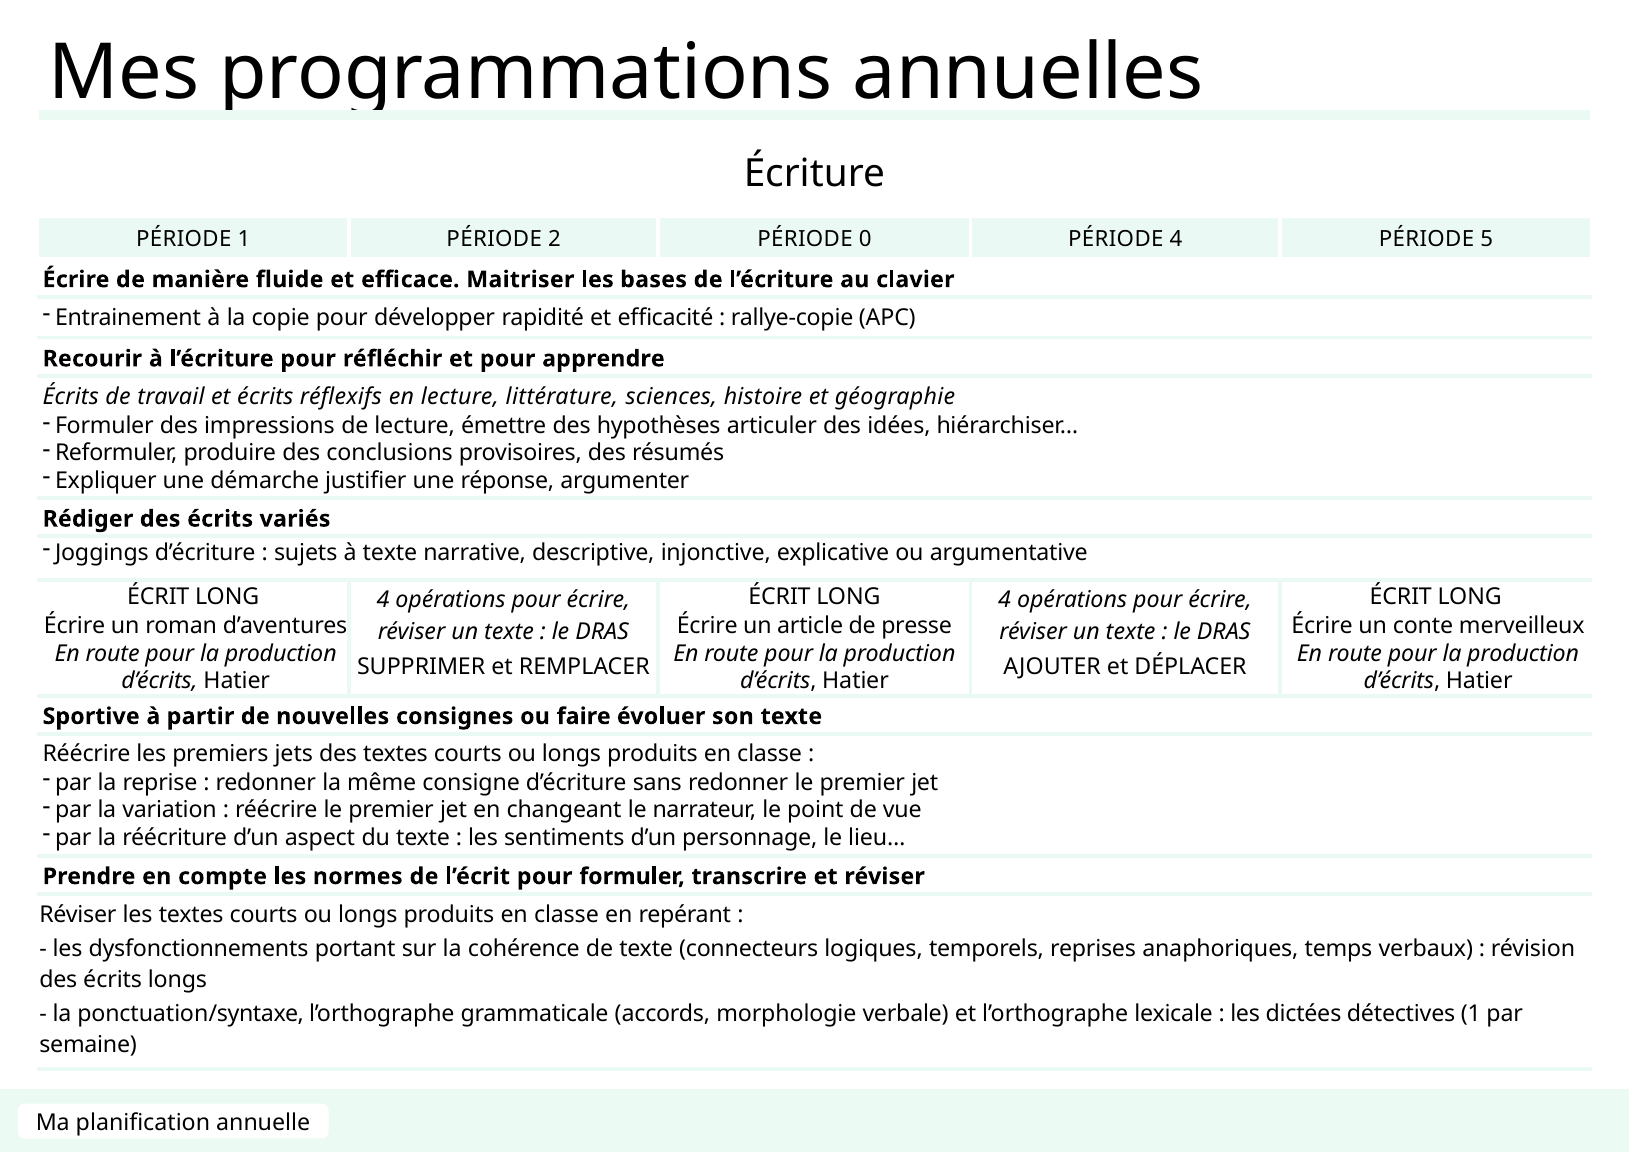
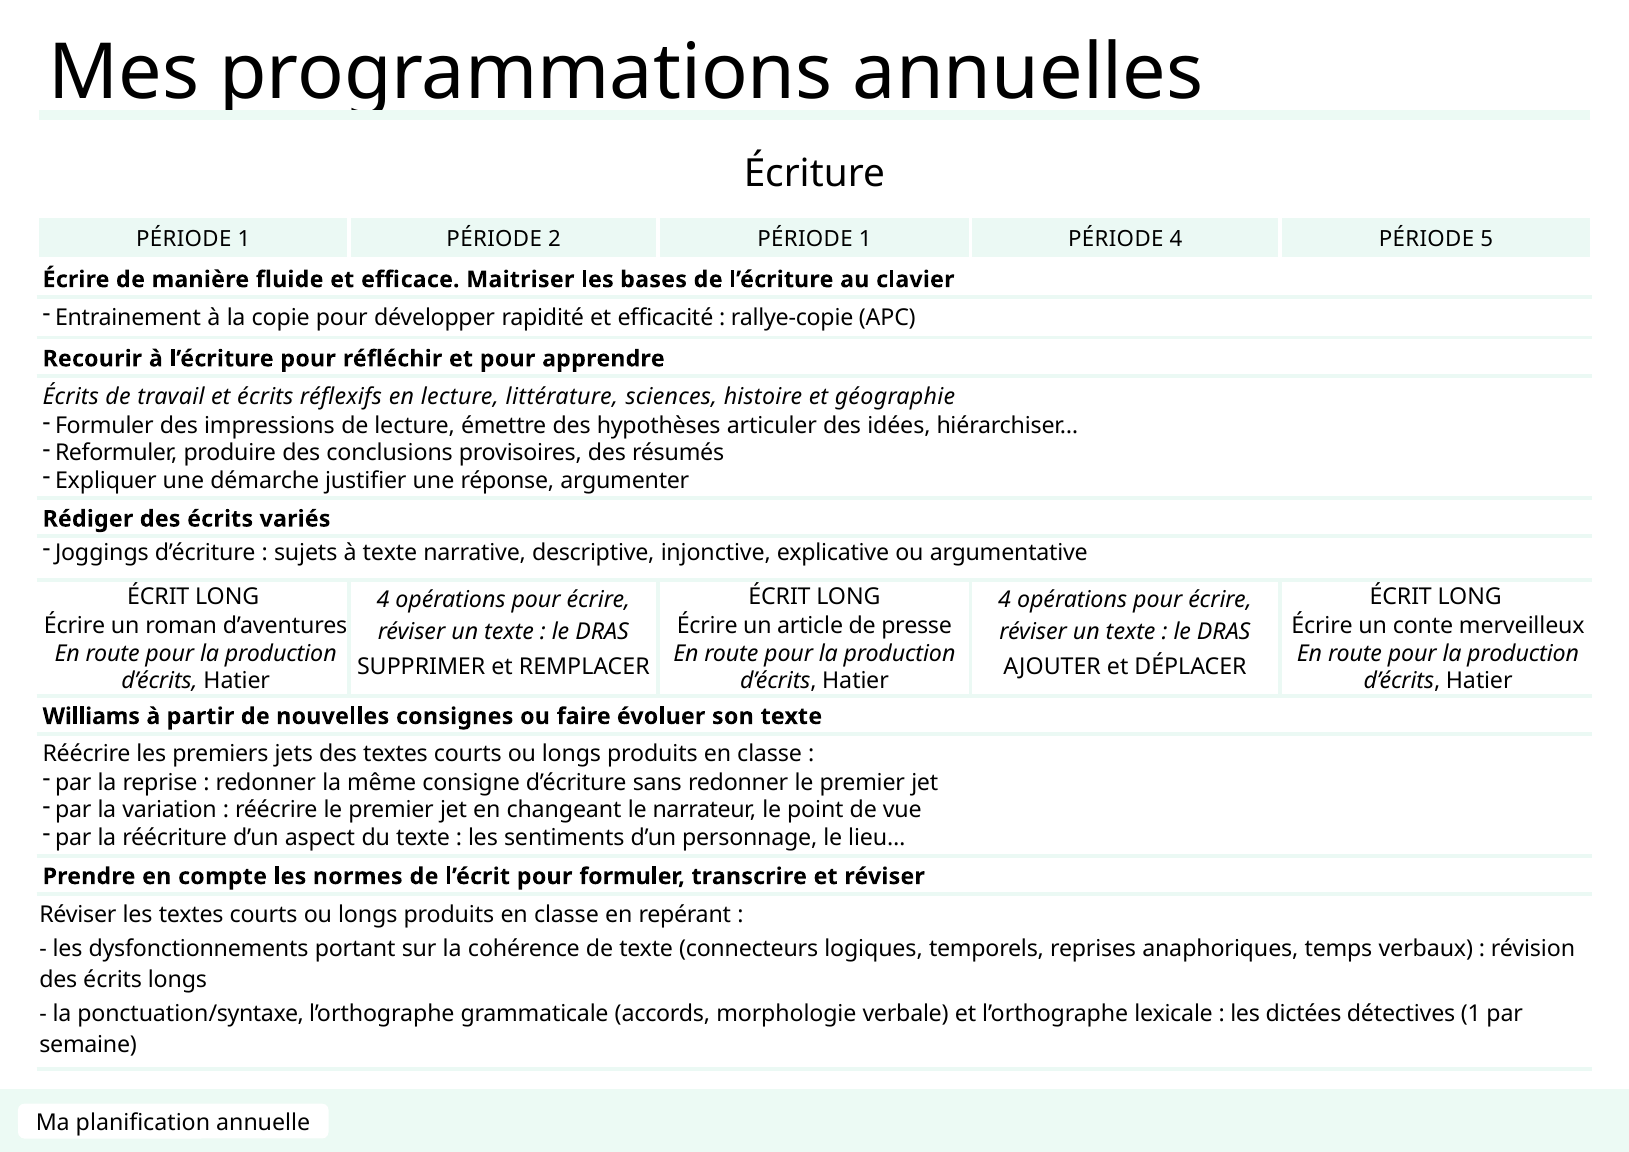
2 PÉRIODE 0: 0 -> 1
Sportive: Sportive -> Williams
